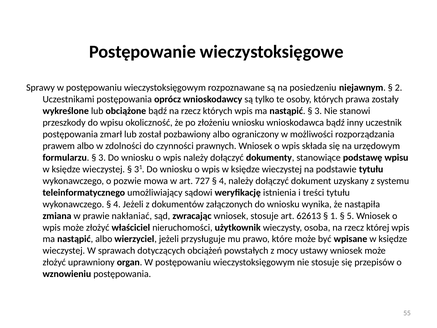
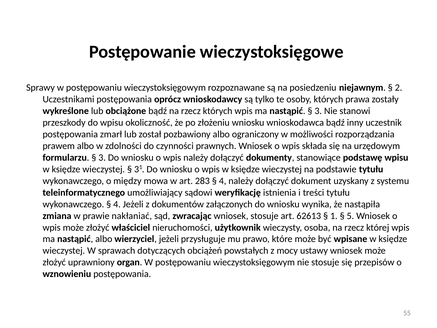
pozwie: pozwie -> między
727: 727 -> 283
